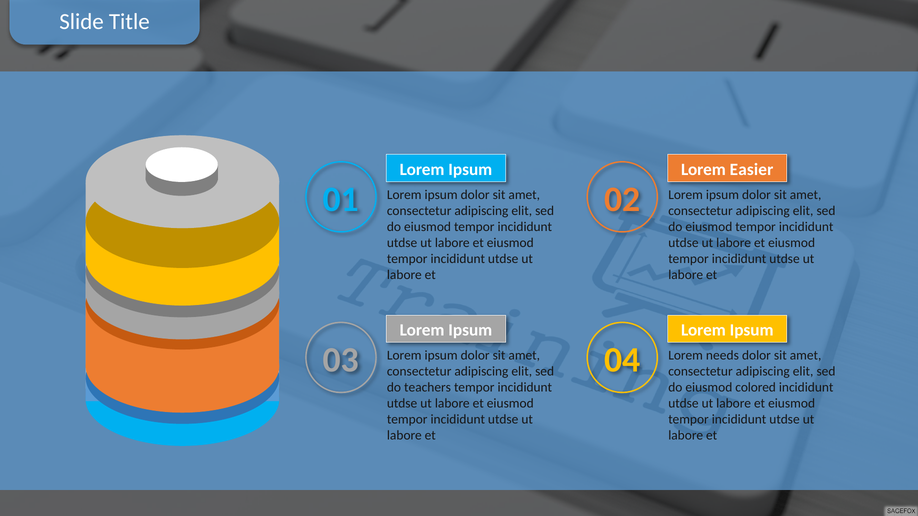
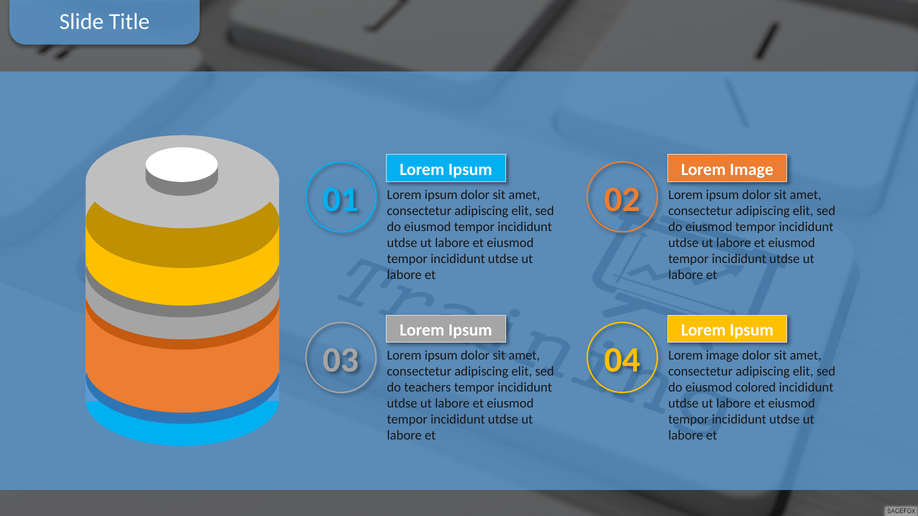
Easier at (752, 169): Easier -> Image
04 Lorem needs: needs -> image
